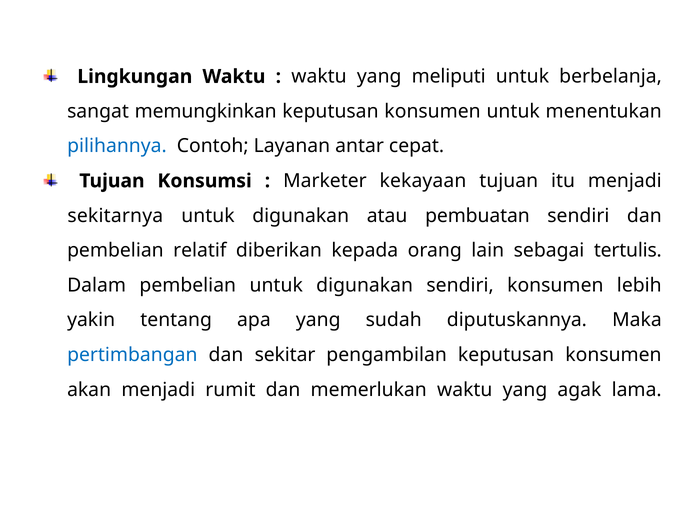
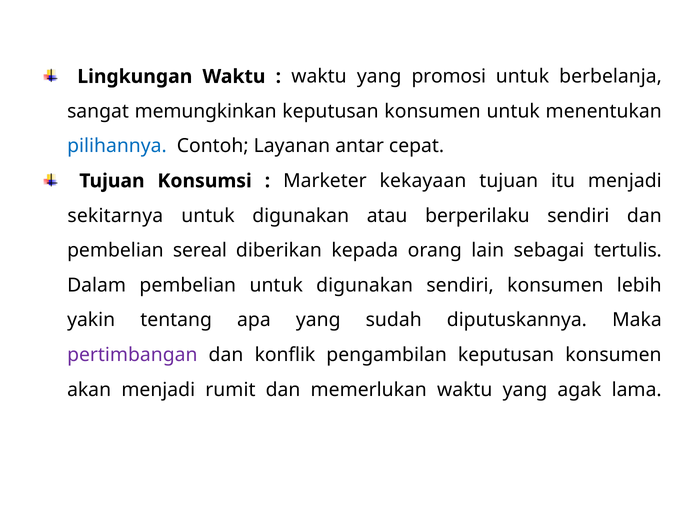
meliputi: meliputi -> promosi
pembuatan: pembuatan -> berperilaku
relatif: relatif -> sereal
pertimbangan colour: blue -> purple
sekitar: sekitar -> konflik
